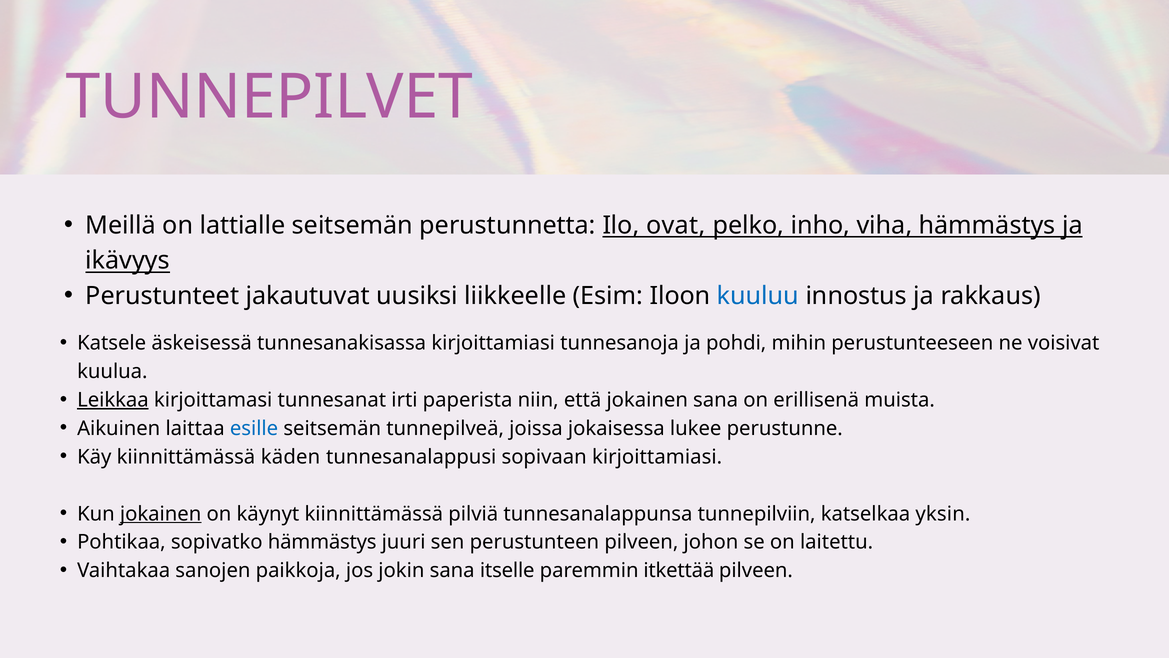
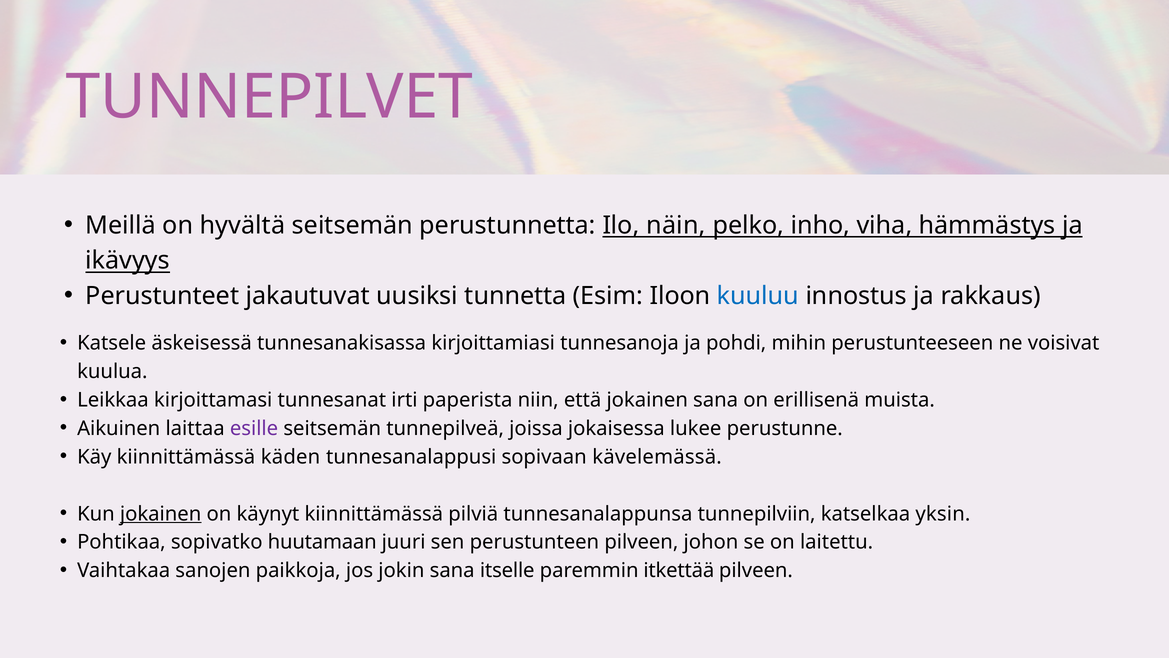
lattialle: lattialle -> hyvältä
ovat: ovat -> näin
liikkeelle: liikkeelle -> tunnetta
Leikkaa underline: present -> none
esille colour: blue -> purple
sopivaan kirjoittamiasi: kirjoittamiasi -> kävelemässä
sopivatko hämmästys: hämmästys -> huutamaan
